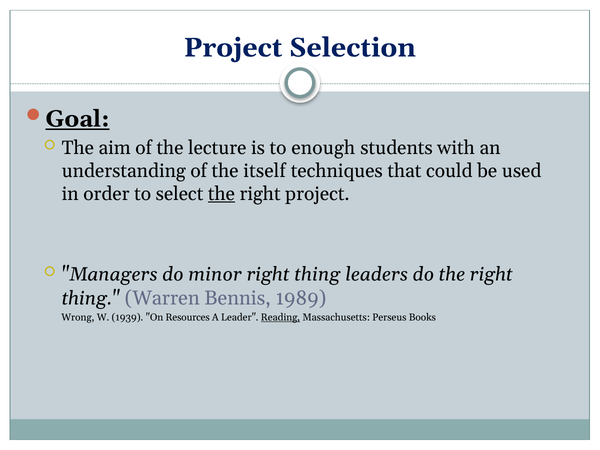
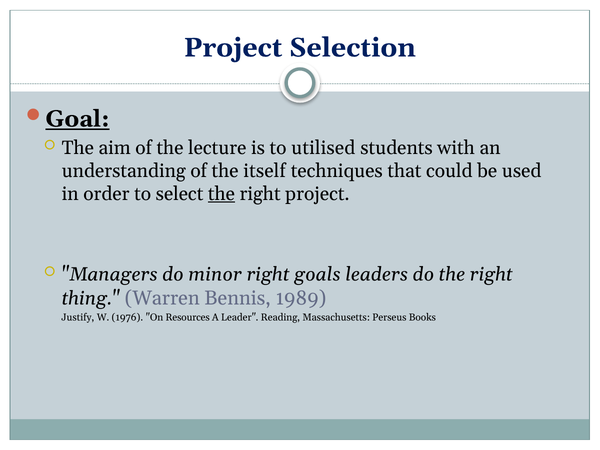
enough: enough -> utilised
thing at (317, 274): thing -> goals
Wrong: Wrong -> Justify
1939: 1939 -> 1976
Reading underline: present -> none
